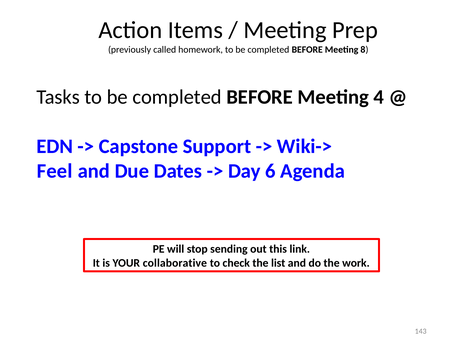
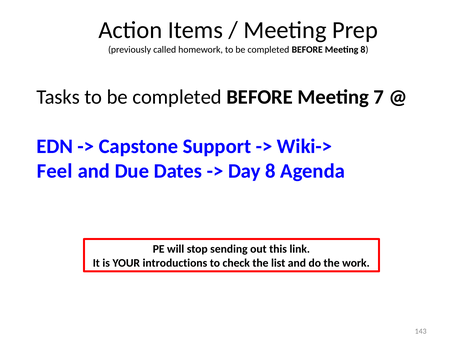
4: 4 -> 7
Day 6: 6 -> 8
collaborative: collaborative -> introductions
